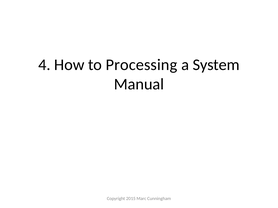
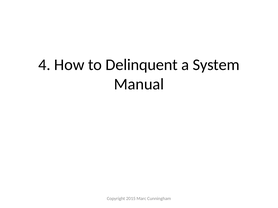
Processing: Processing -> Delinquent
